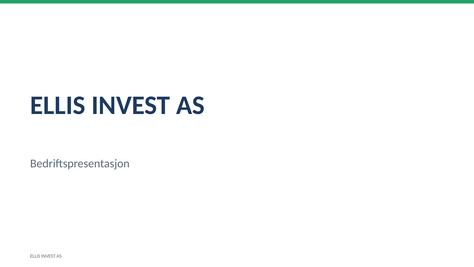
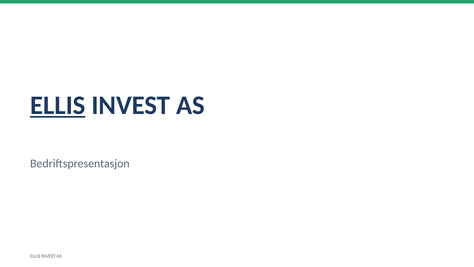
ELLIS at (58, 105) underline: none -> present
